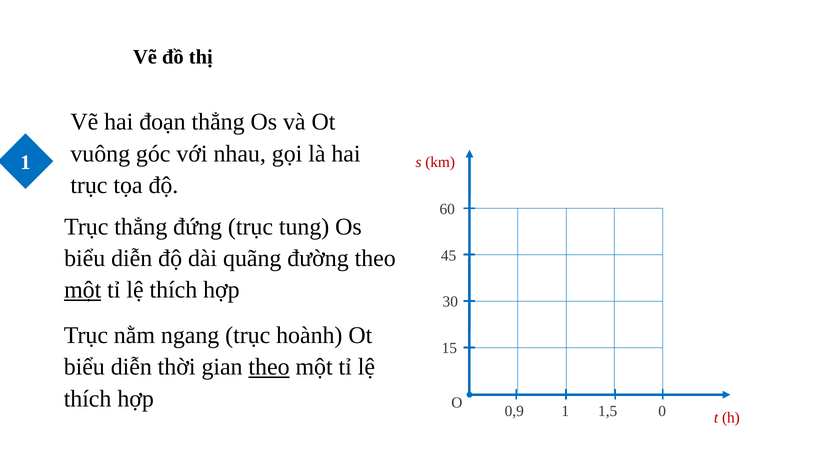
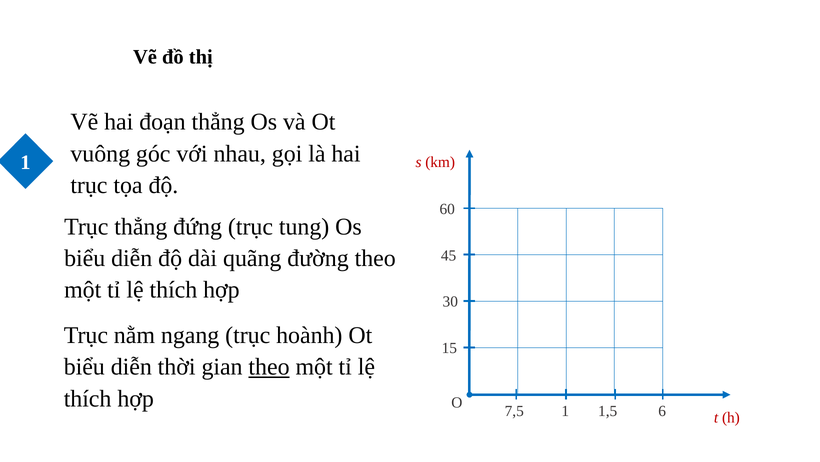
một at (83, 289) underline: present -> none
0,9: 0,9 -> 7,5
0: 0 -> 6
